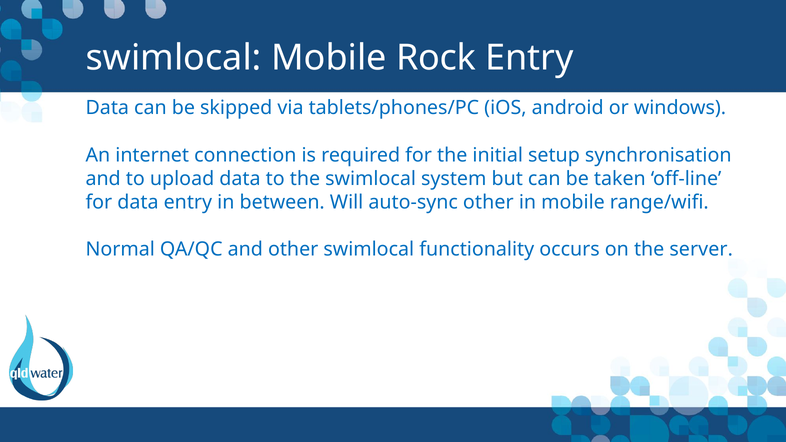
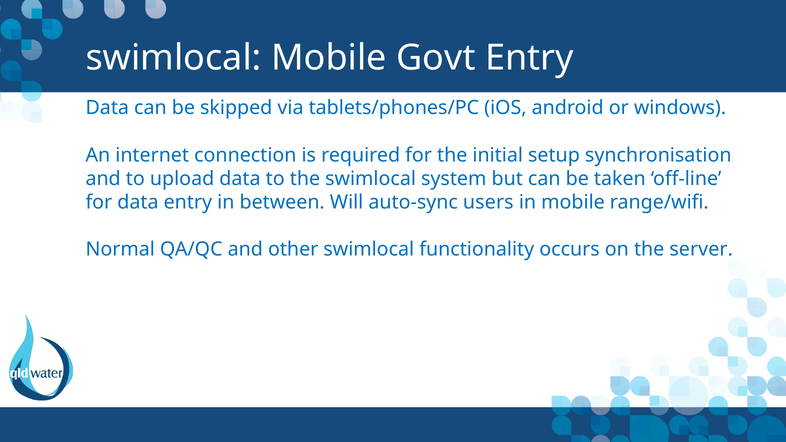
Rock: Rock -> Govt
auto-sync other: other -> users
